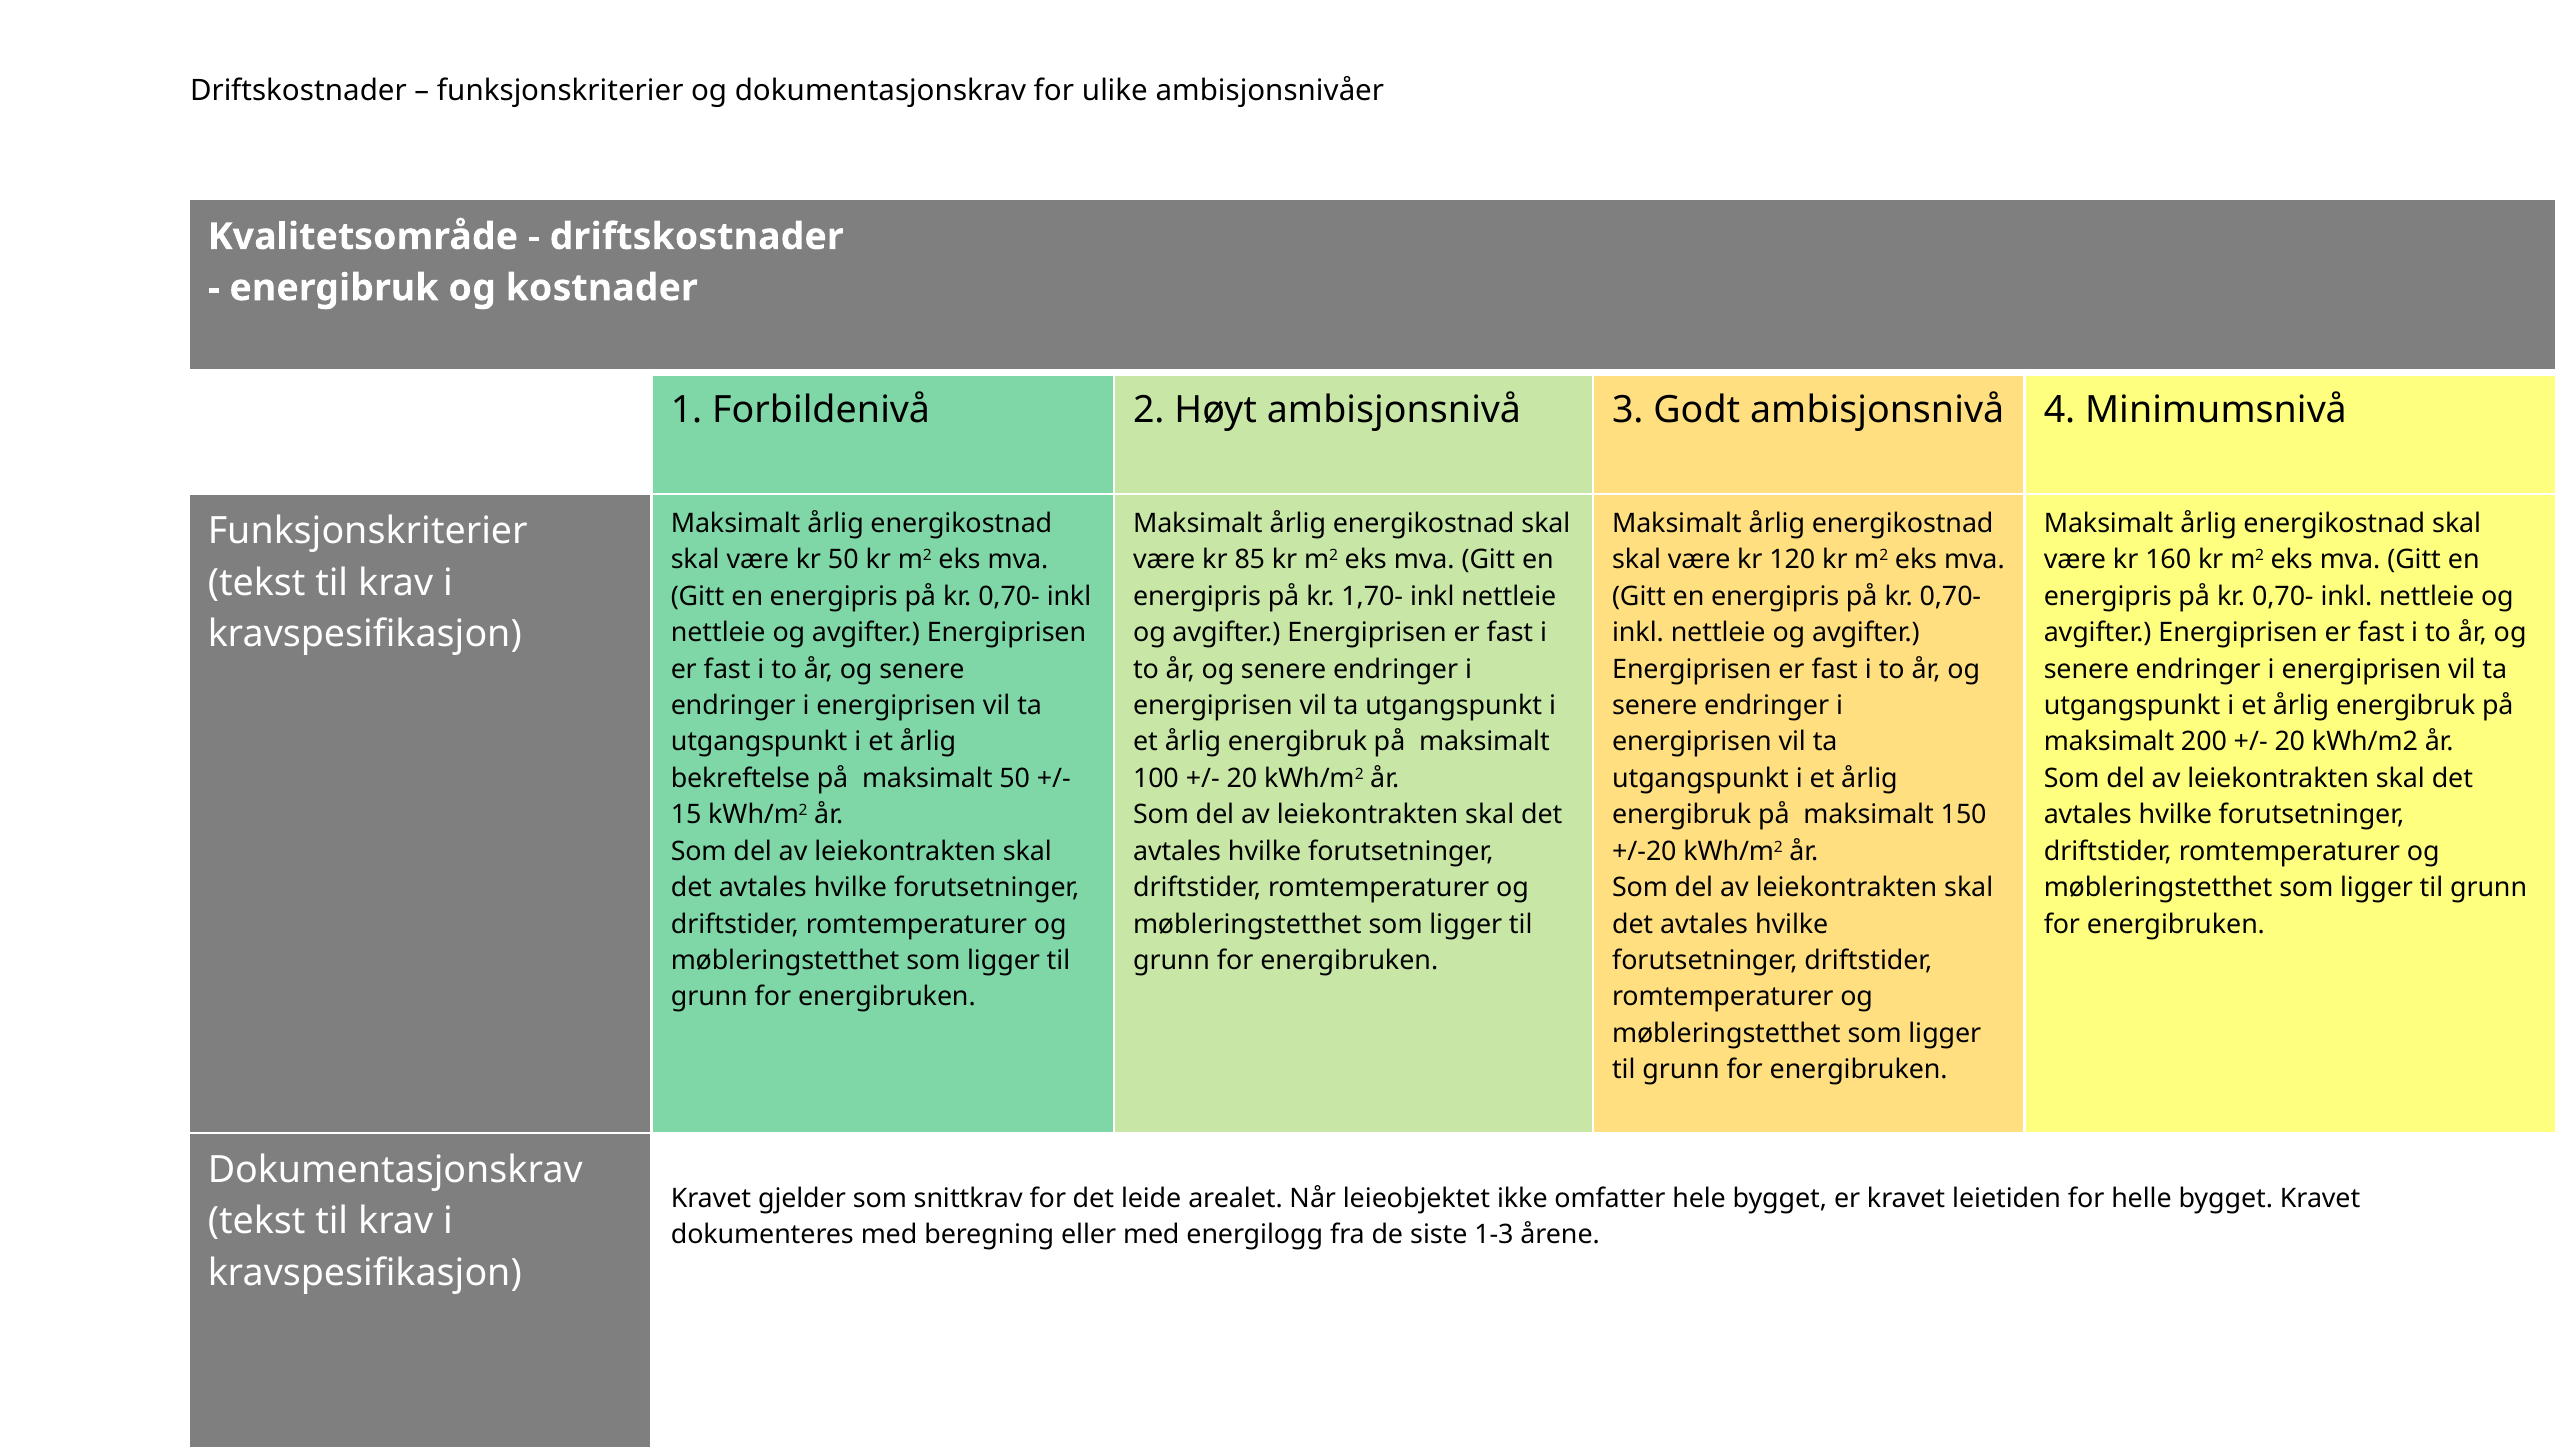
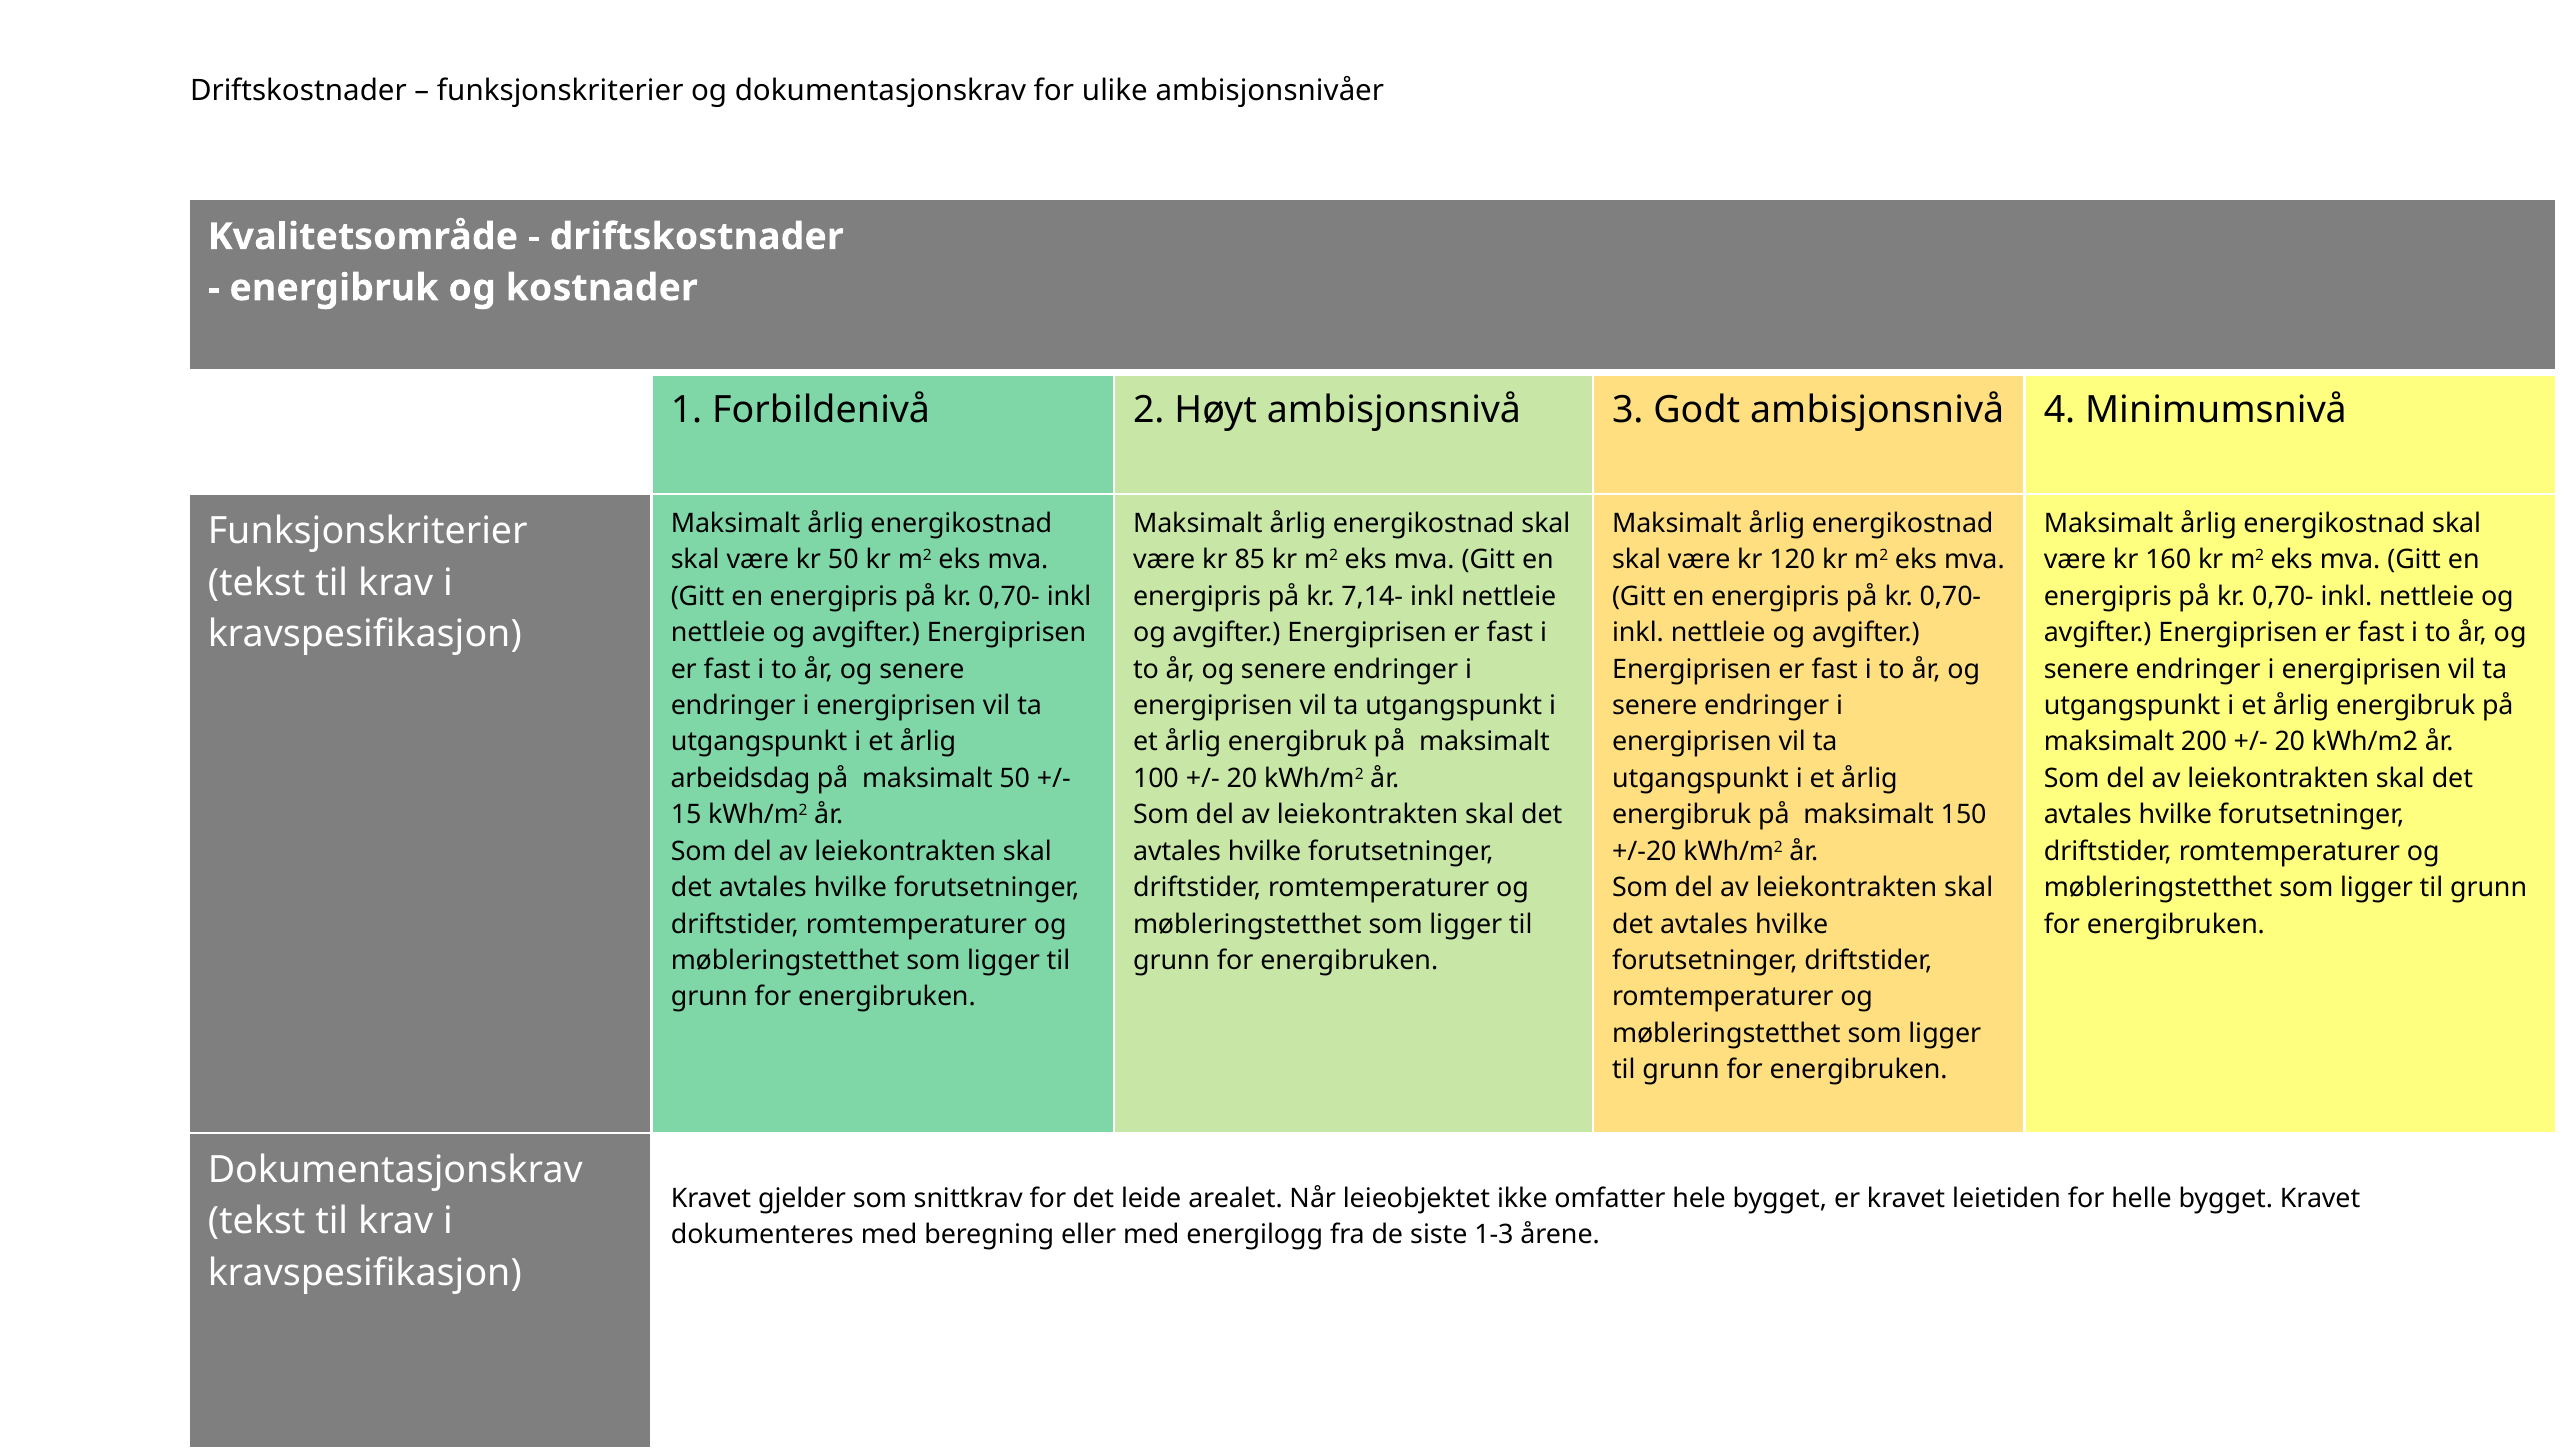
1,70-: 1,70- -> 7,14-
bekreftelse: bekreftelse -> arbeidsdag
